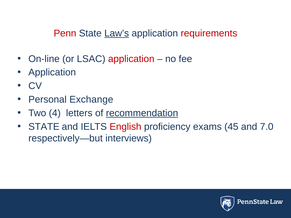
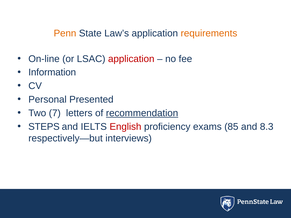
Penn colour: red -> orange
Law’s underline: present -> none
requirements colour: red -> orange
Application at (52, 72): Application -> Information
Exchange: Exchange -> Presented
4: 4 -> 7
STATE at (44, 127): STATE -> STEPS
45: 45 -> 85
7.0: 7.0 -> 8.3
